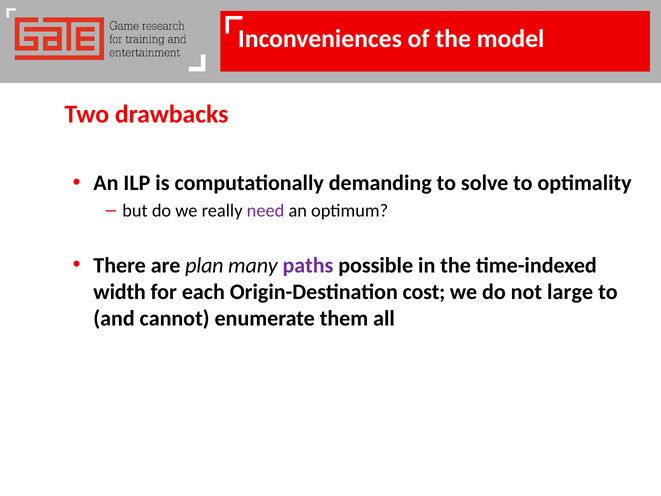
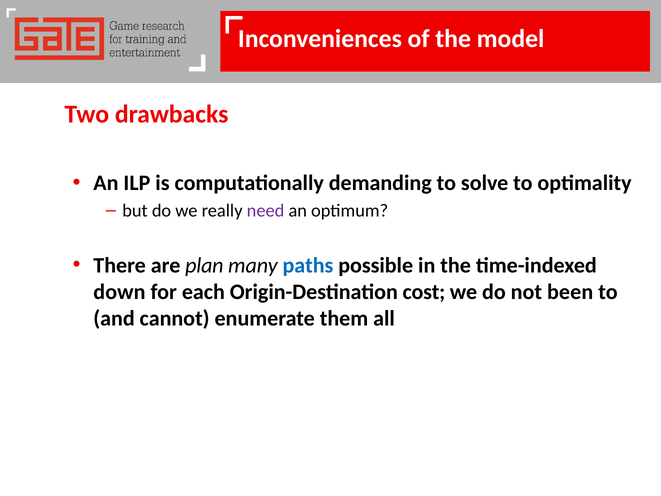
paths colour: purple -> blue
width: width -> down
large: large -> been
